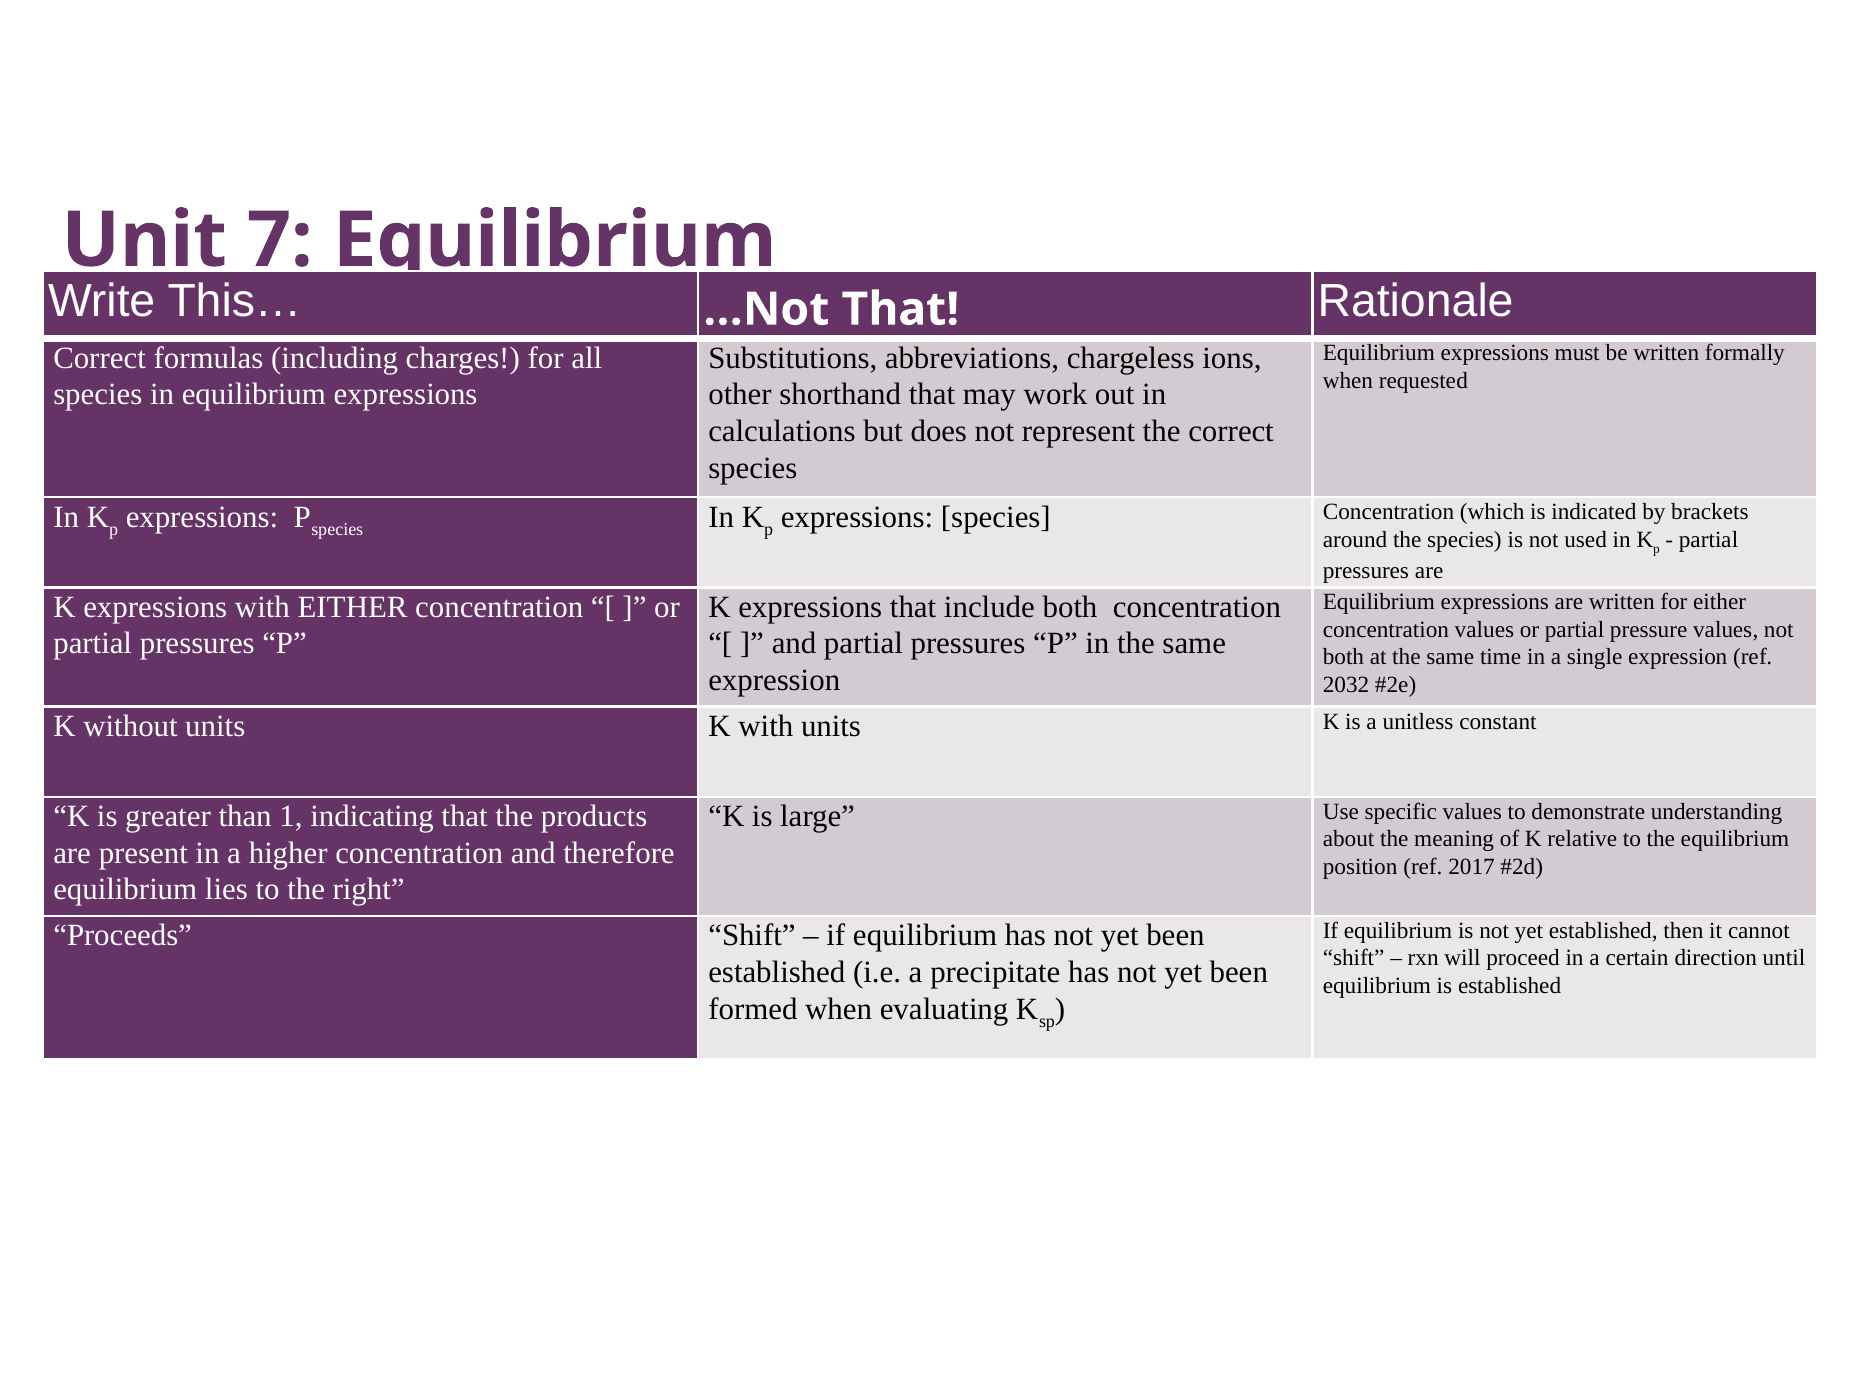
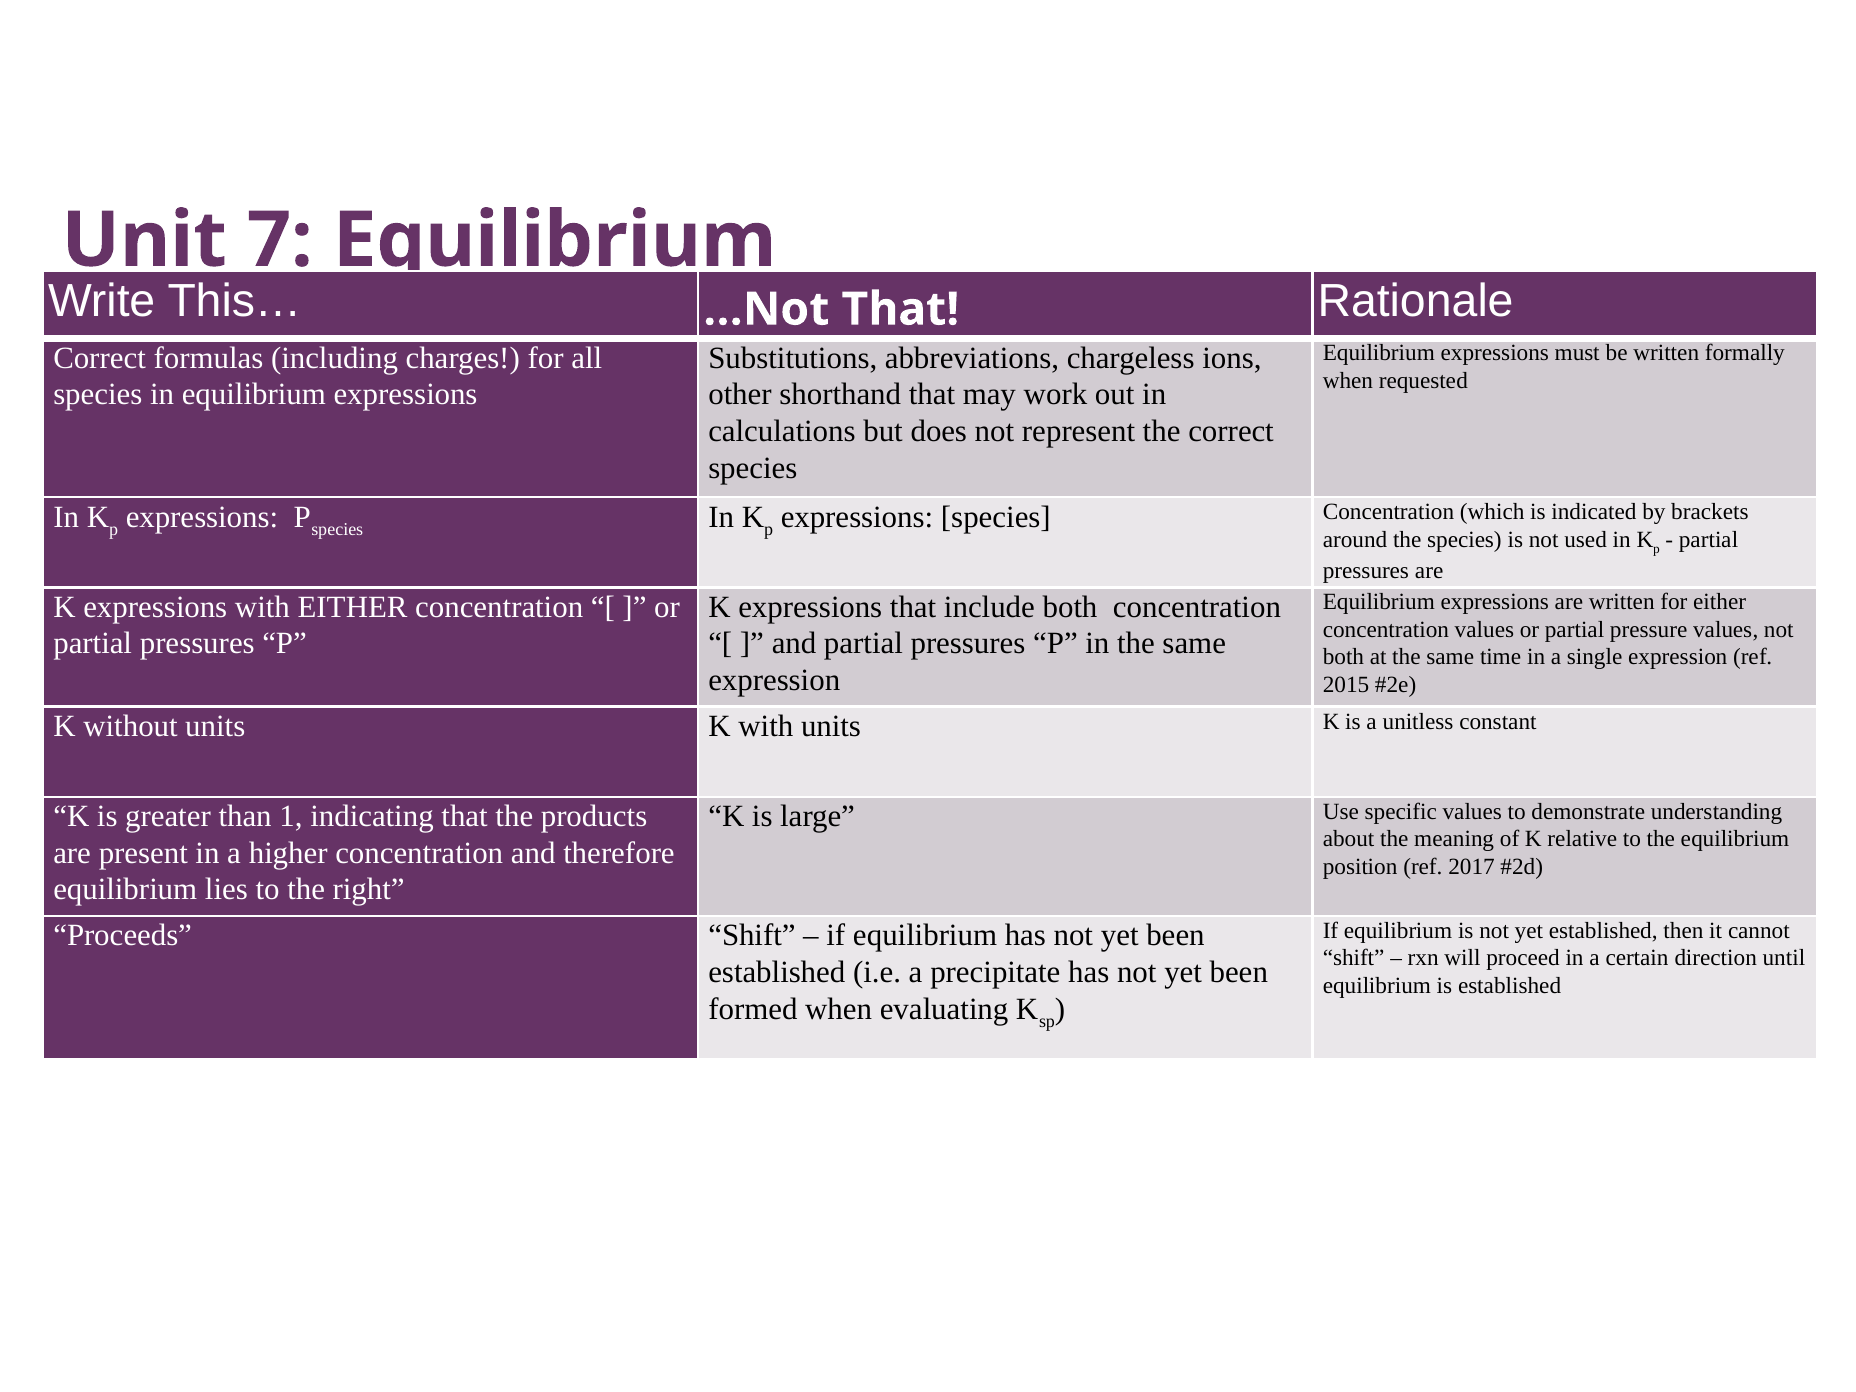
2032: 2032 -> 2015
